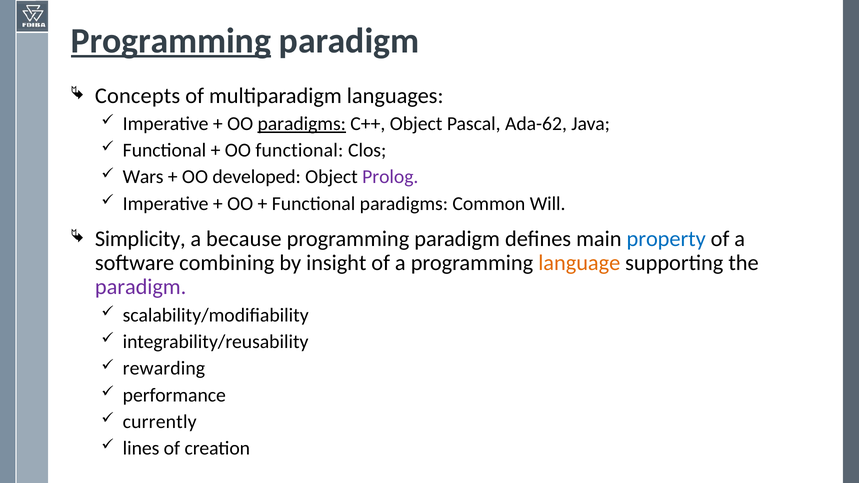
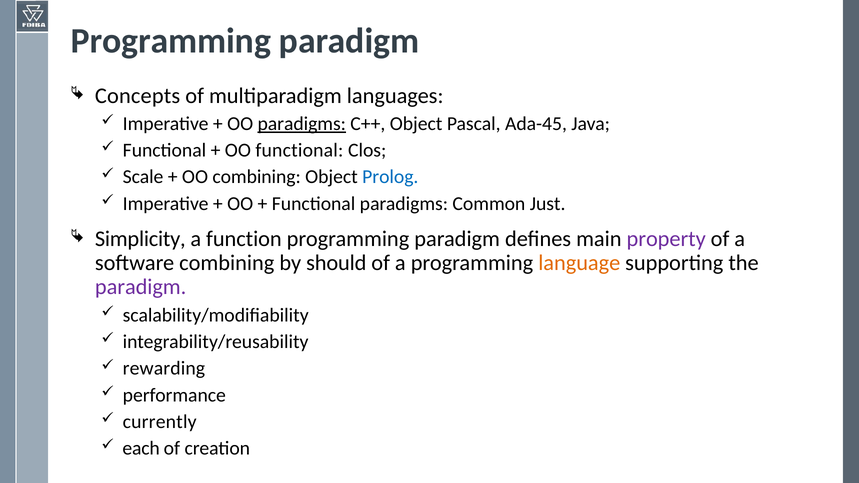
Programming at (171, 41) underline: present -> none
Ada-62: Ada-62 -> Ada-45
Wars: Wars -> Scale
OO developed: developed -> combining
Prolog colour: purple -> blue
Will: Will -> Just
because: because -> function
property colour: blue -> purple
insight: insight -> should
lines: lines -> each
